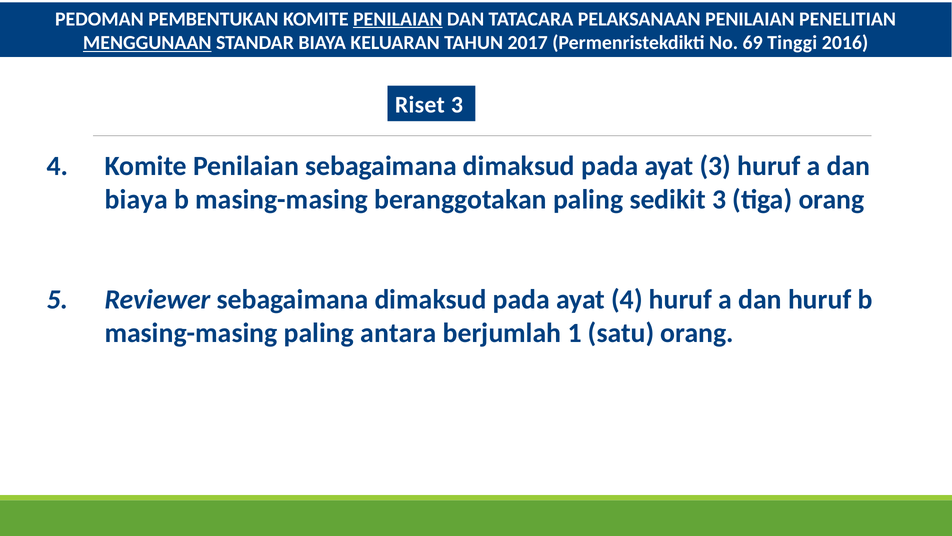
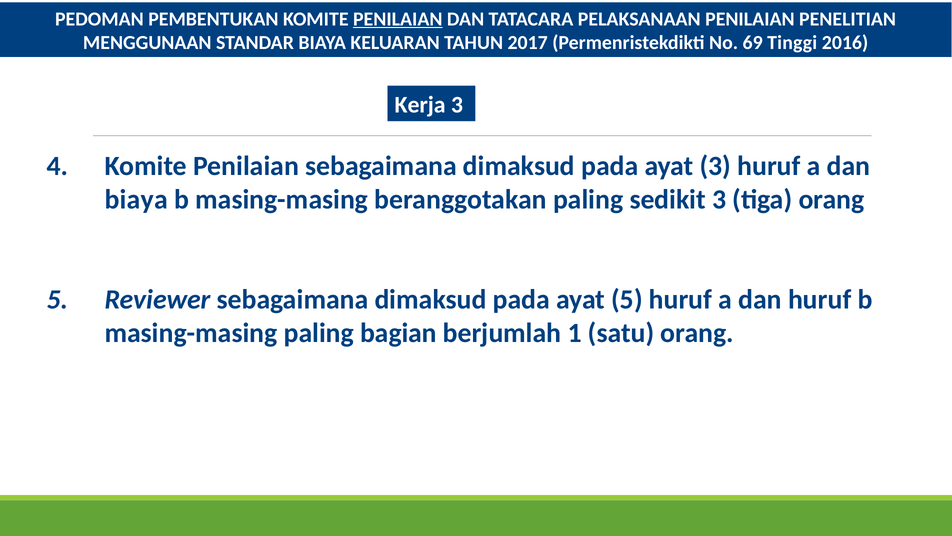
MENGGUNAAN underline: present -> none
Riset: Riset -> Kerja
ayat 4: 4 -> 5
antara: antara -> bagian
